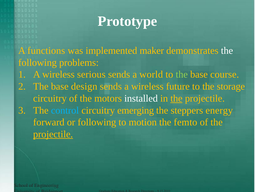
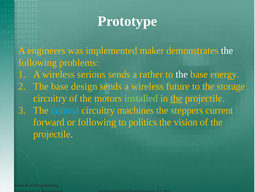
functions: functions -> engineers
world: world -> rather
the at (182, 74) colour: light green -> white
course: course -> energy
installed colour: white -> light green
emerging: emerging -> machines
energy: energy -> current
motion: motion -> politics
femto: femto -> vision
projectile at (53, 134) underline: present -> none
